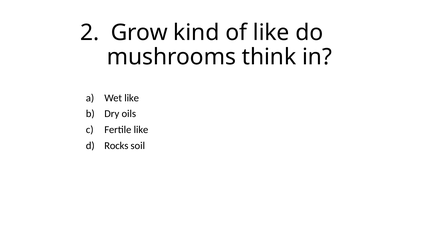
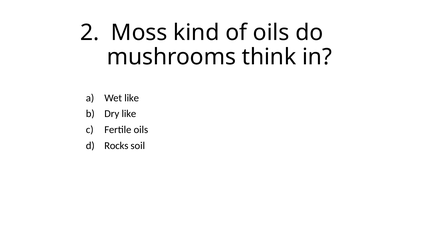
Grow: Grow -> Moss
of like: like -> oils
Dry oils: oils -> like
Fertile like: like -> oils
